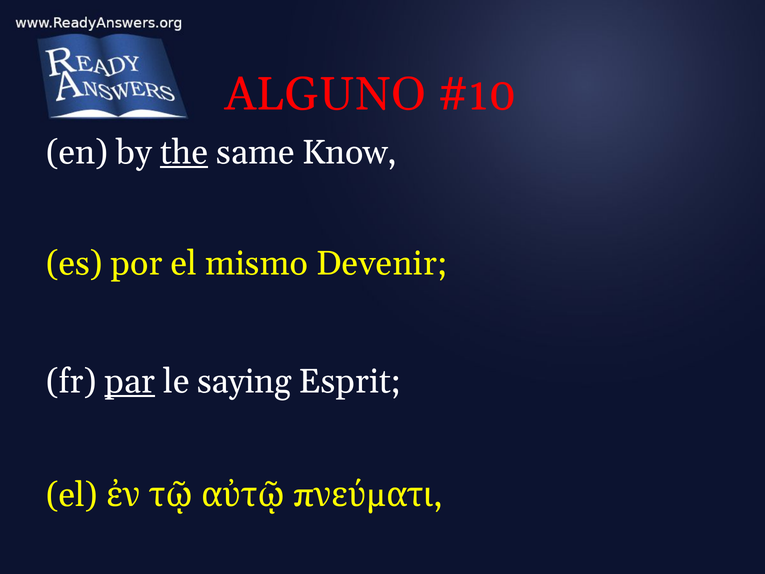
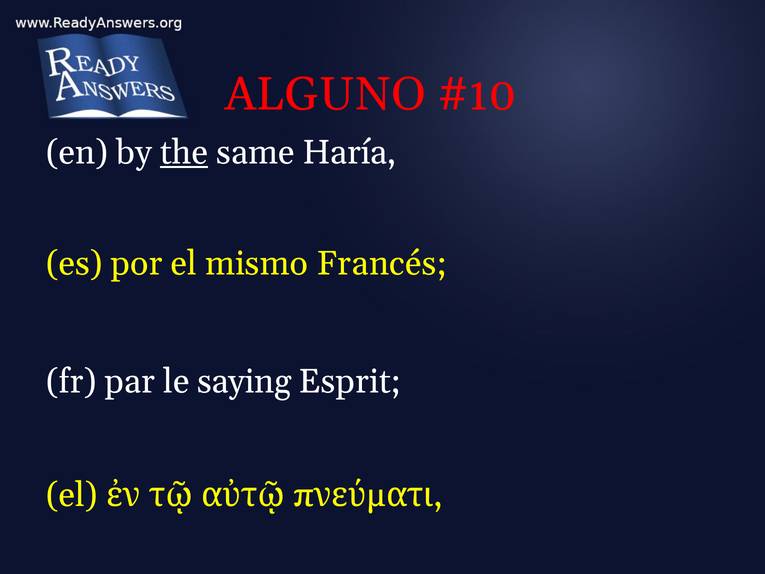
Know: Know -> Haría
Devenir: Devenir -> Francés
par underline: present -> none
